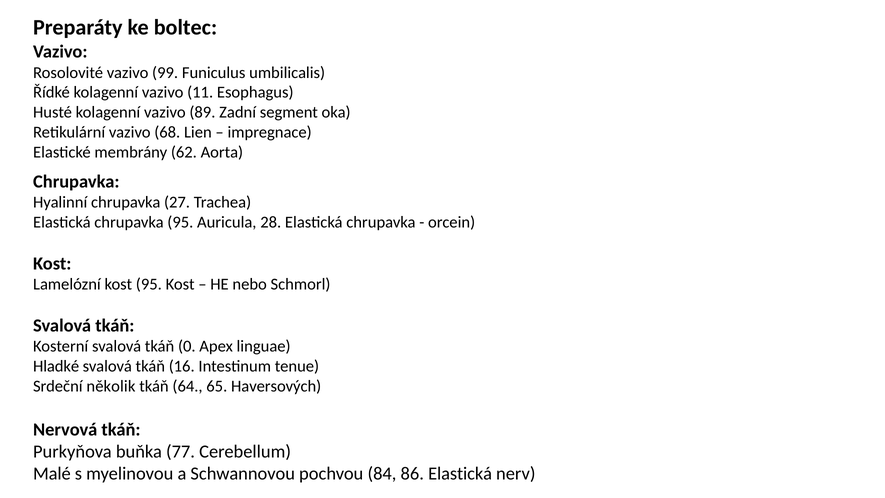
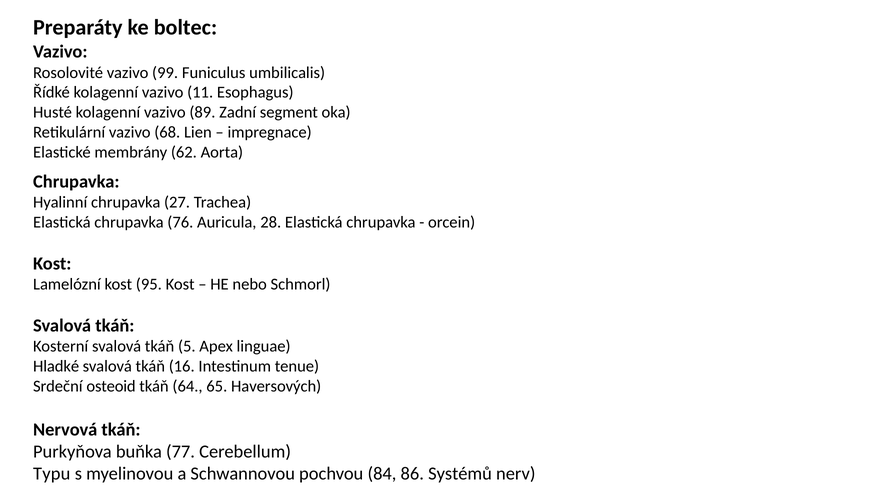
chrupavka 95: 95 -> 76
0: 0 -> 5
několik: několik -> osteoid
Malé: Malé -> Typu
86 Elastická: Elastická -> Systémů
